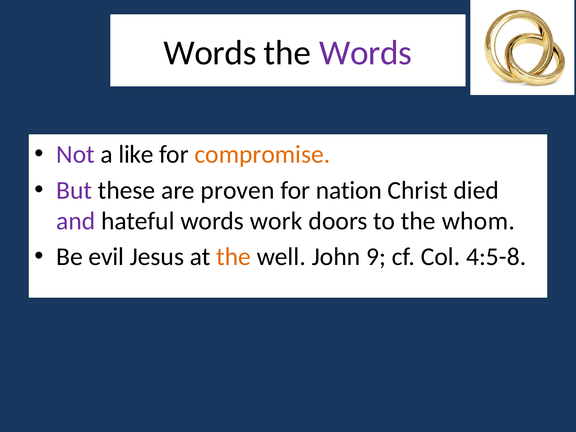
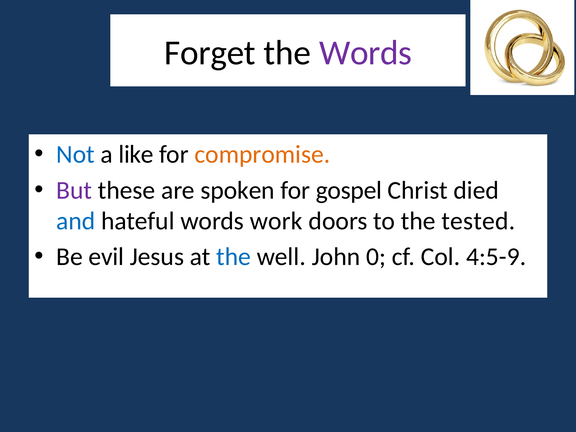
Words at (210, 53): Words -> Forget
Not colour: purple -> blue
proven: proven -> spoken
nation: nation -> gospel
and colour: purple -> blue
whom: whom -> tested
the at (234, 257) colour: orange -> blue
9: 9 -> 0
4:5-8: 4:5-8 -> 4:5-9
